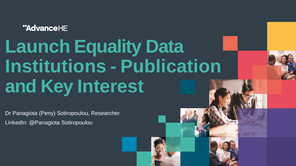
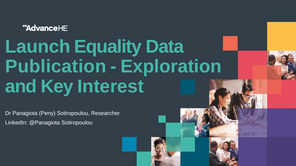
Institutions: Institutions -> Publication
Publication: Publication -> Exploration
